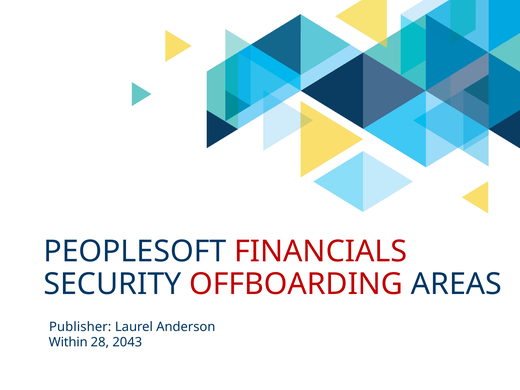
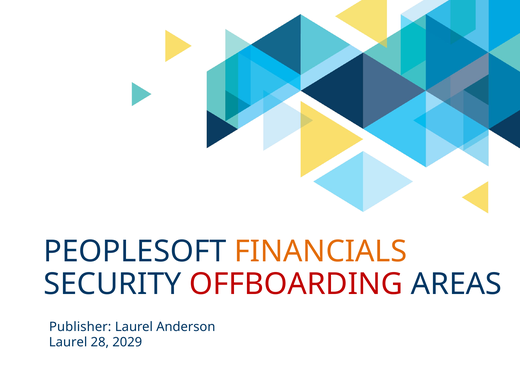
FINANCIALS colour: red -> orange
Within at (68, 342): Within -> Laurel
2043: 2043 -> 2029
